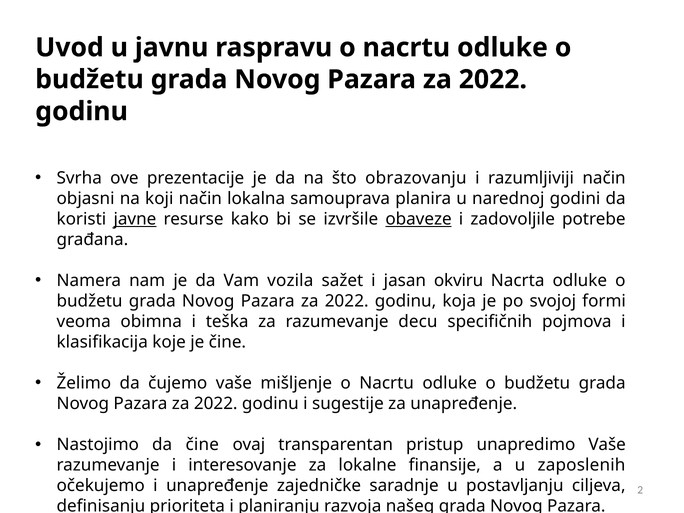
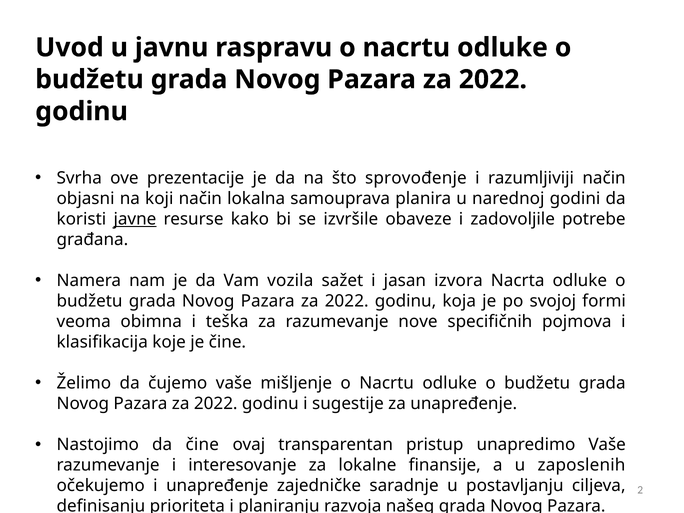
obrazovanju: obrazovanju -> sprovođenje
obaveze underline: present -> none
okviru: okviru -> izvora
decu: decu -> nove
